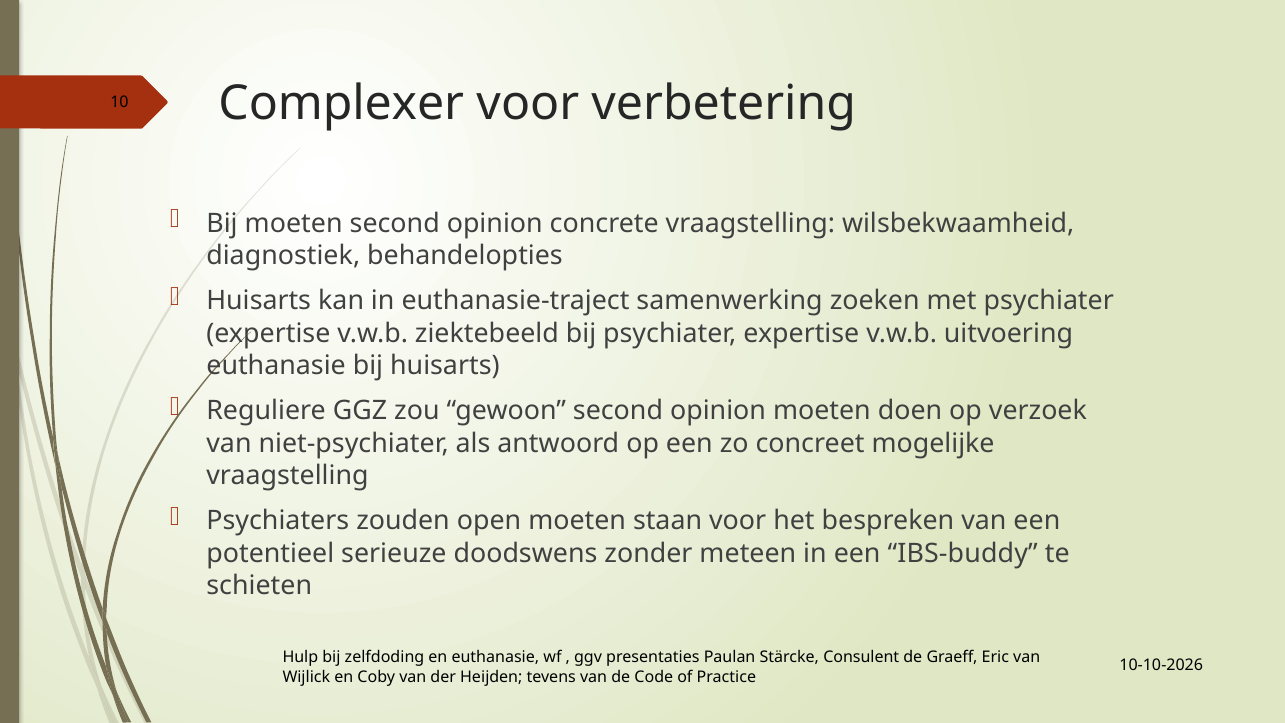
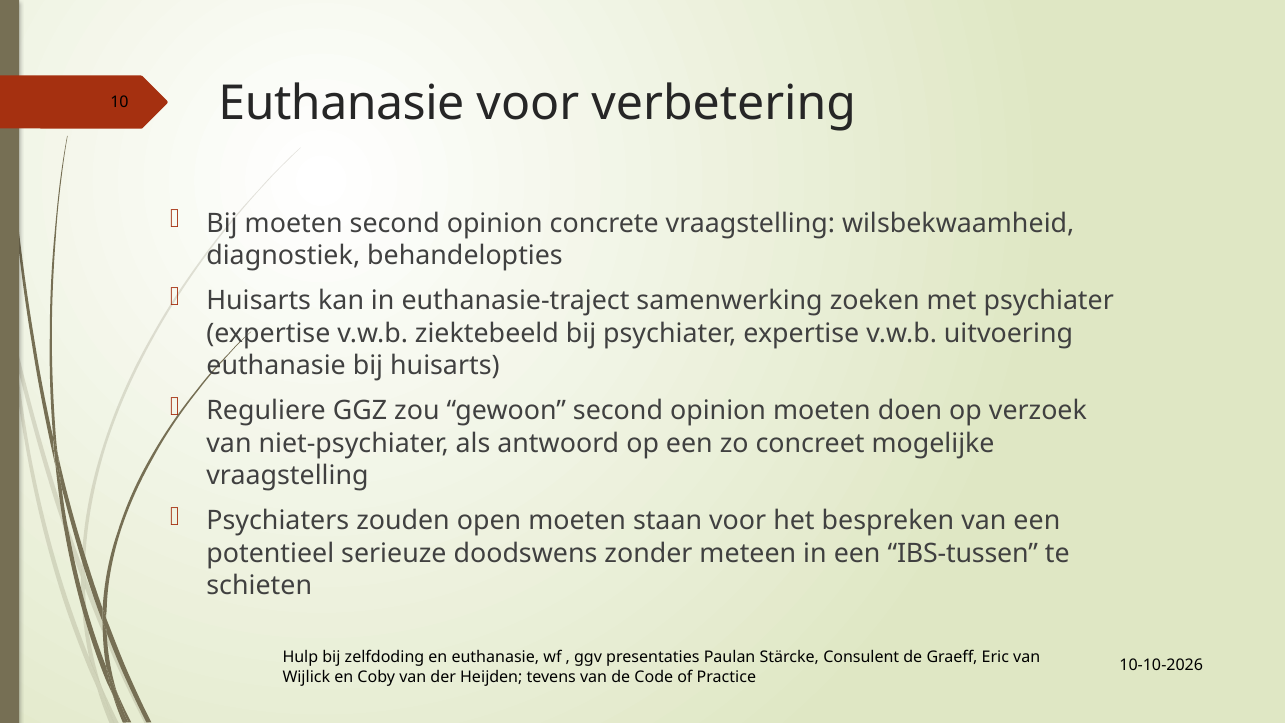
Complexer at (341, 103): Complexer -> Euthanasie
IBS-buddy: IBS-buddy -> IBS-tussen
